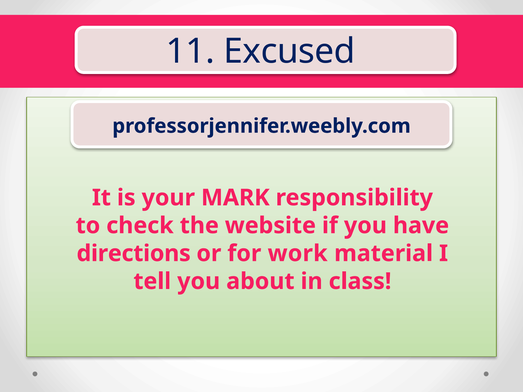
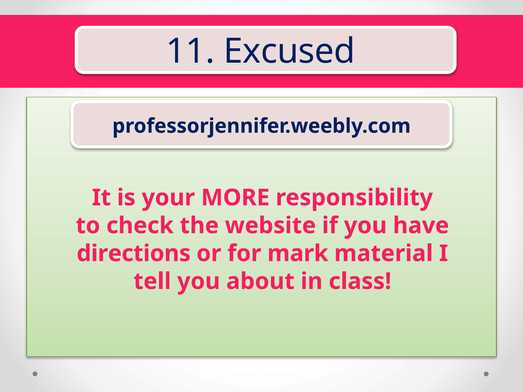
MARK: MARK -> MORE
work: work -> mark
